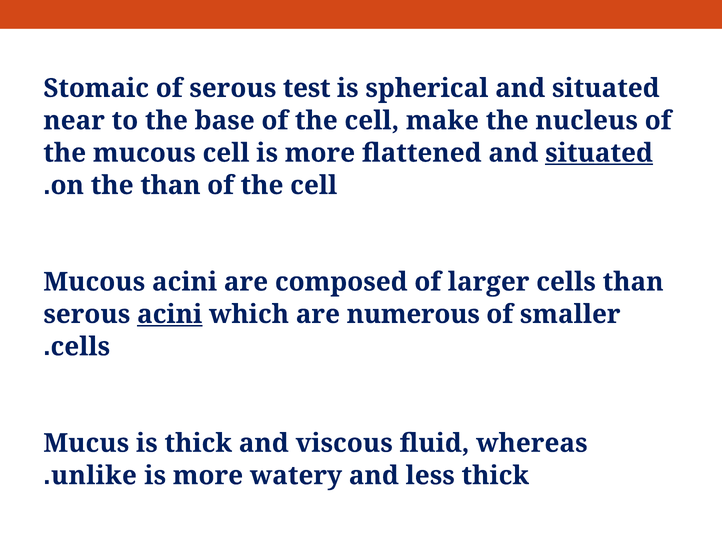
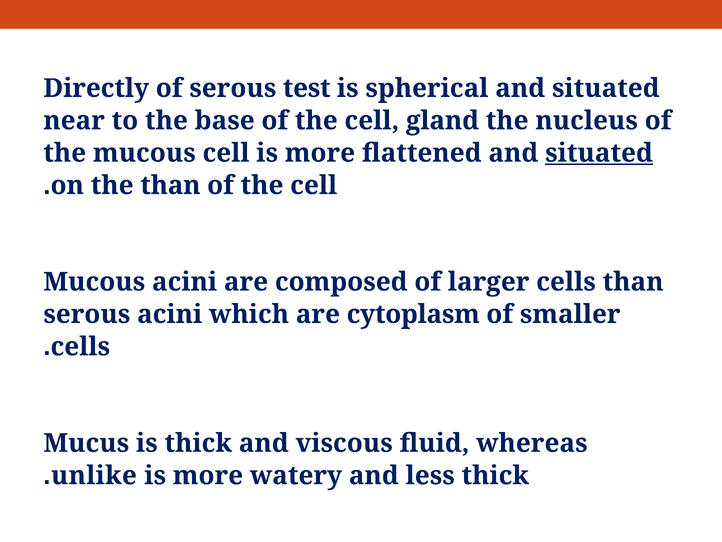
Stomaic: Stomaic -> Directly
make: make -> gland
acini at (170, 314) underline: present -> none
numerous: numerous -> cytoplasm
